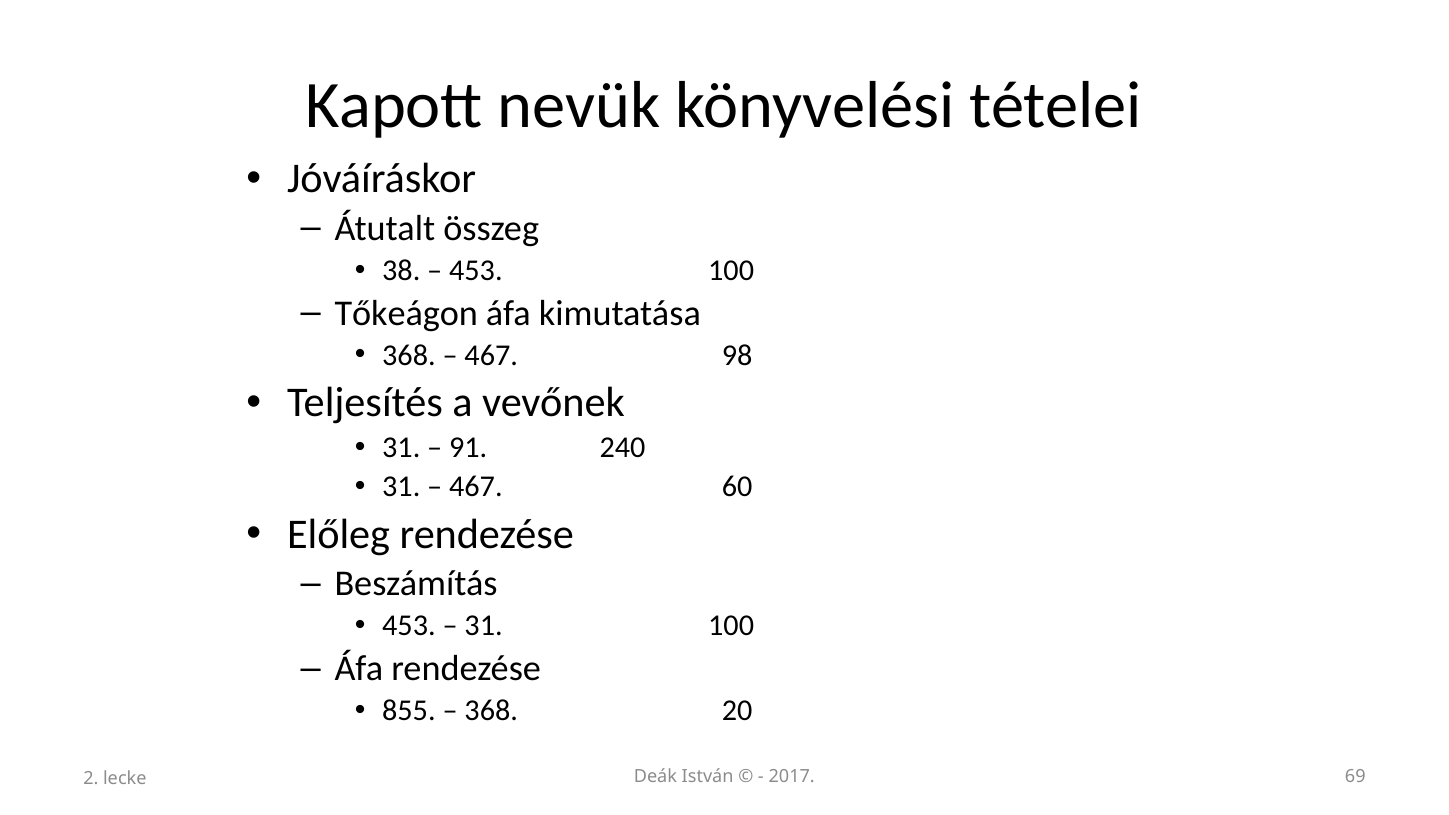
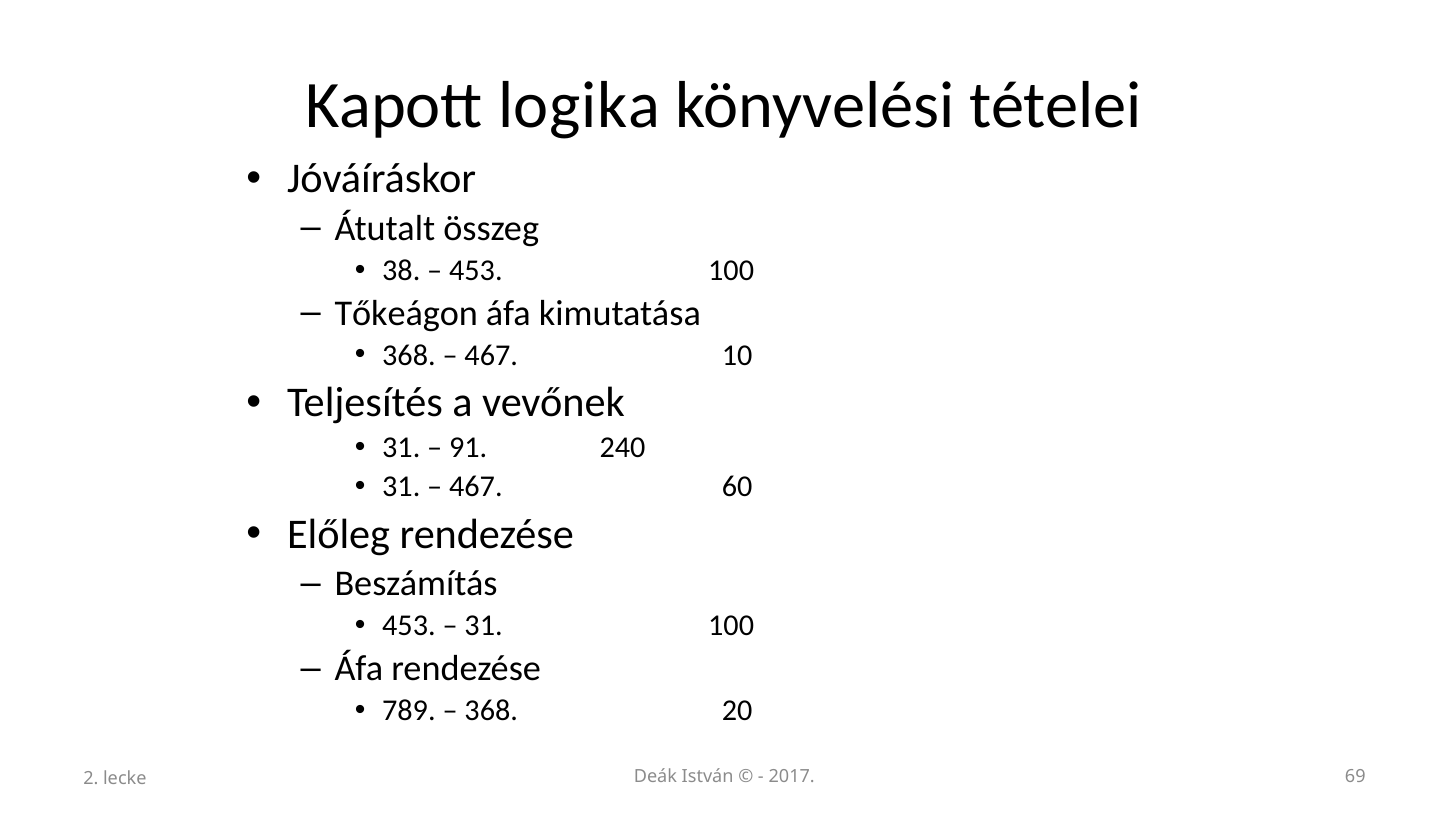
nevük: nevük -> logika
98: 98 -> 10
855: 855 -> 789
